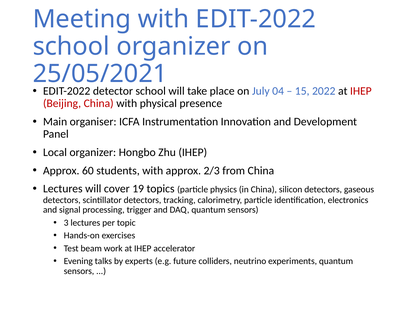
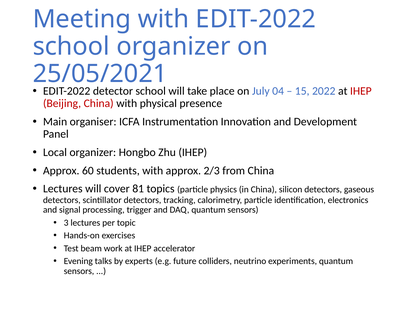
19: 19 -> 81
